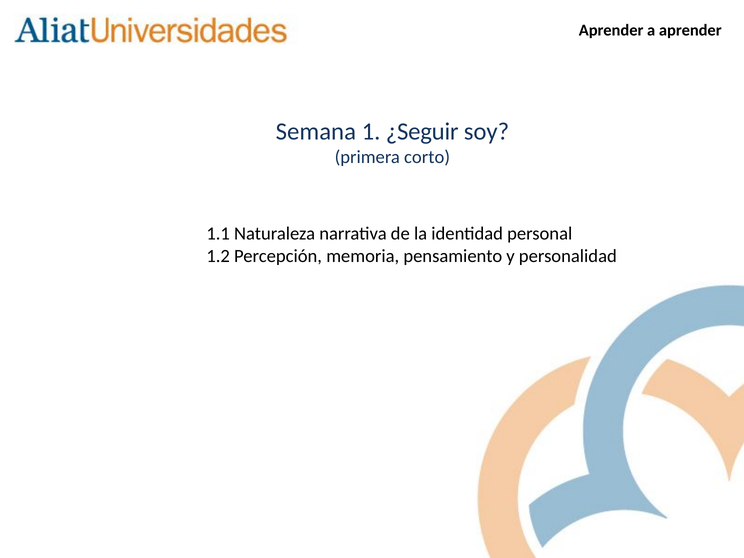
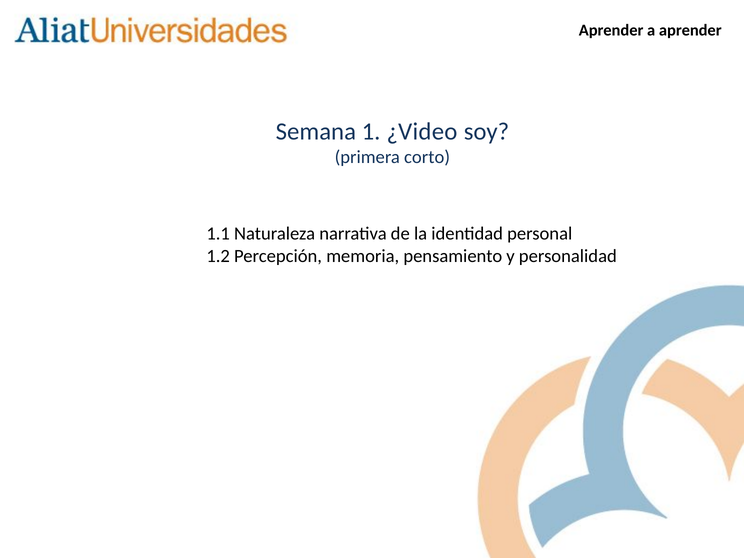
¿Seguir: ¿Seguir -> ¿Video
